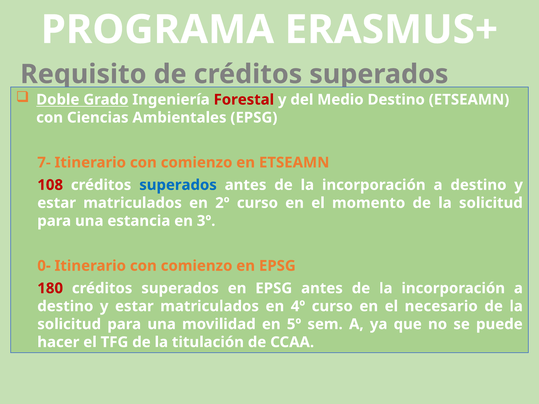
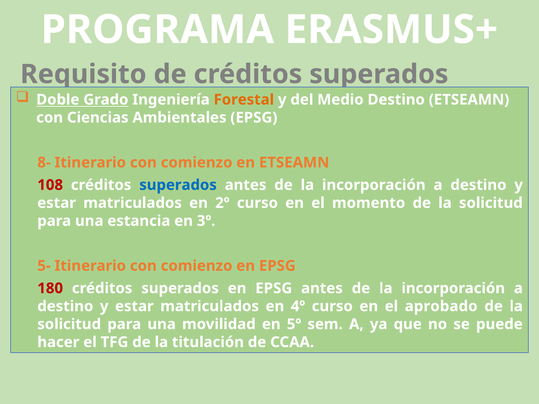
Forestal colour: red -> orange
7-: 7- -> 8-
0-: 0- -> 5-
necesario: necesario -> aprobado
